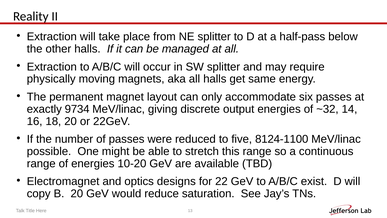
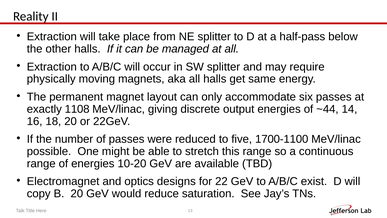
9734: 9734 -> 1108
~32: ~32 -> ~44
8124-1100: 8124-1100 -> 1700-1100
